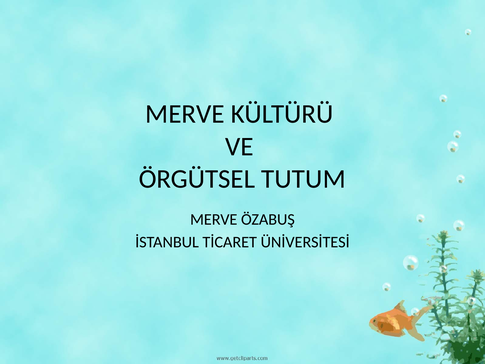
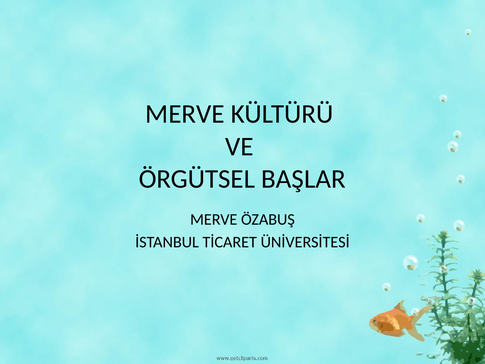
TUTUM: TUTUM -> BAŞLAR
